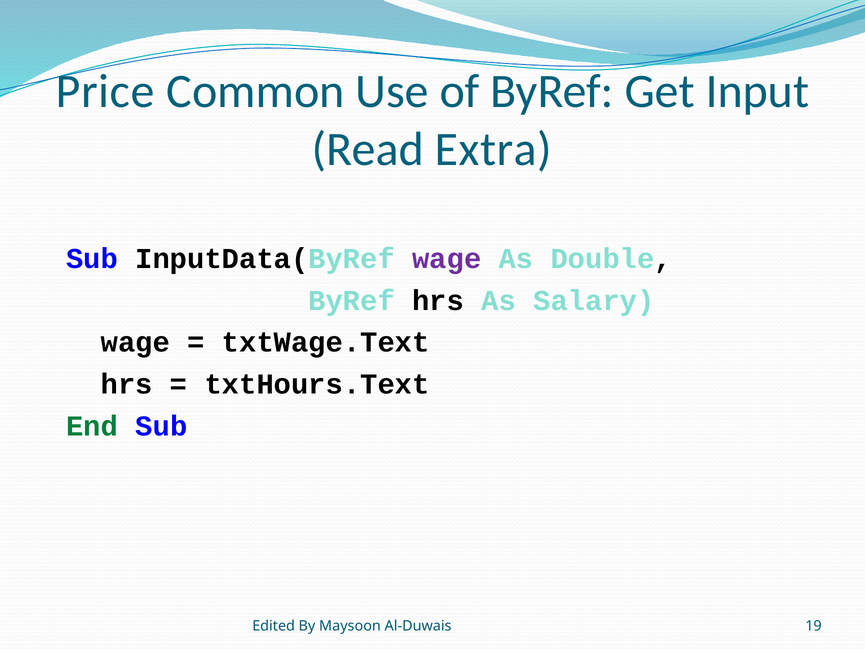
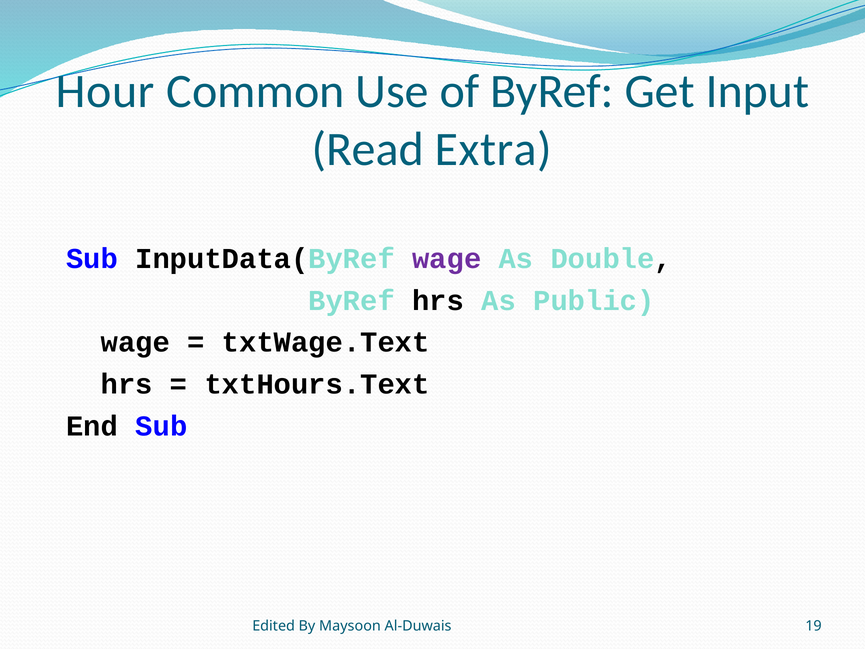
Price: Price -> Hour
Salary: Salary -> Public
End colour: green -> black
